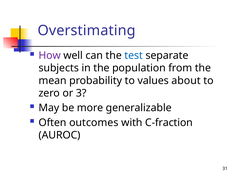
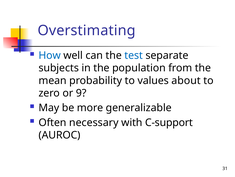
How colour: purple -> blue
3: 3 -> 9
outcomes: outcomes -> necessary
C-fraction: C-fraction -> C-support
